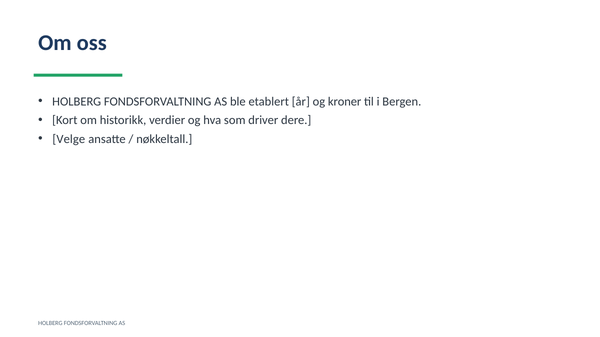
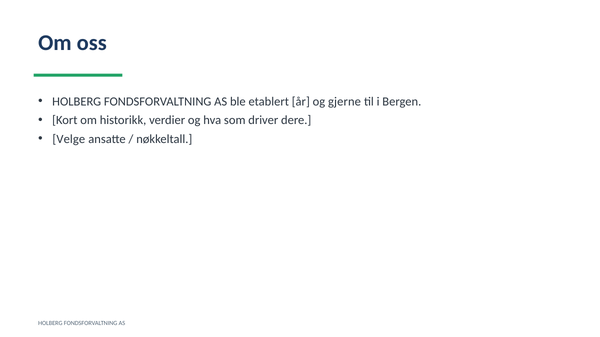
kroner: kroner -> gjerne
